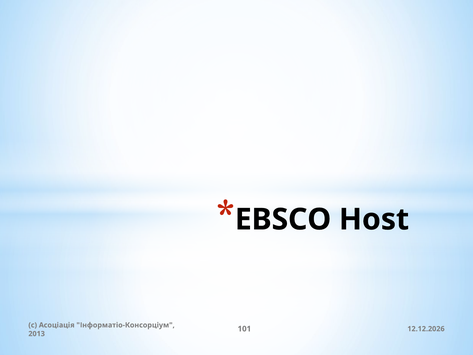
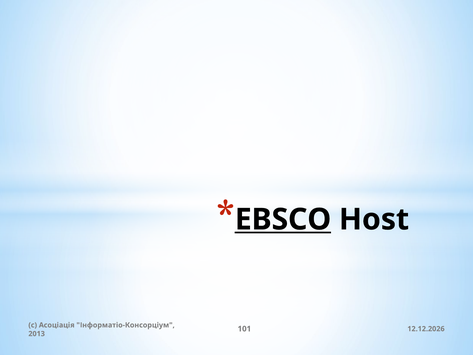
EBSCO underline: none -> present
